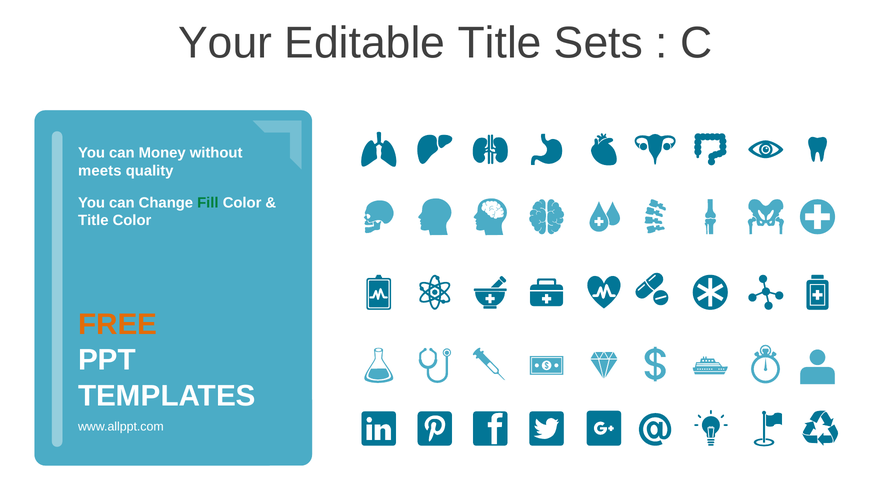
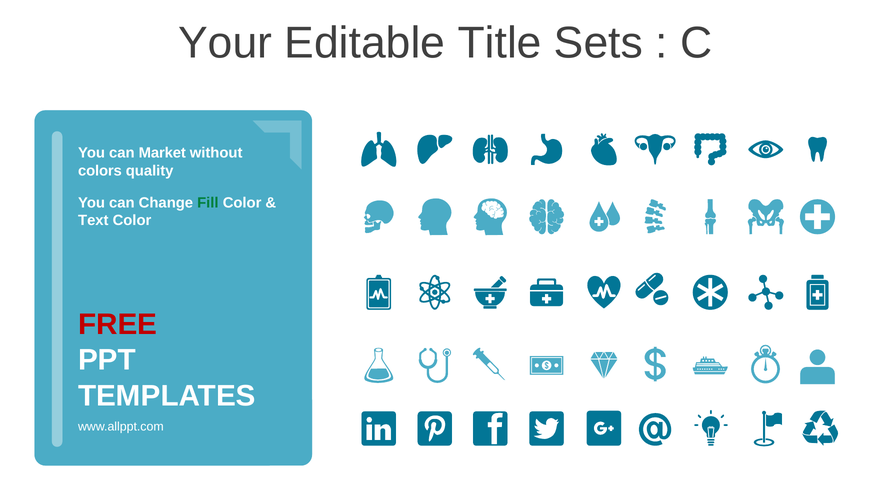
Money: Money -> Market
meets: meets -> colors
Title at (93, 221): Title -> Text
FREE colour: orange -> red
